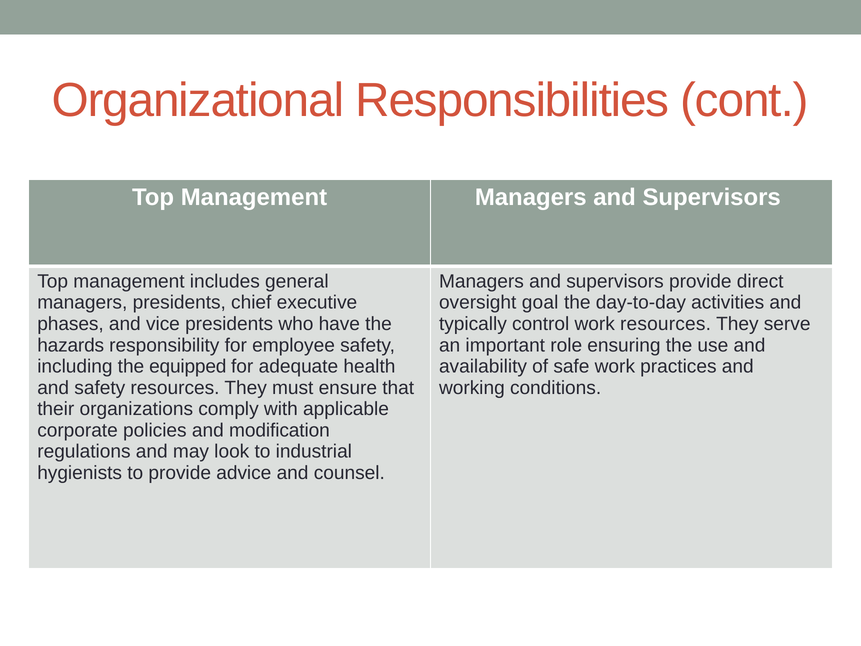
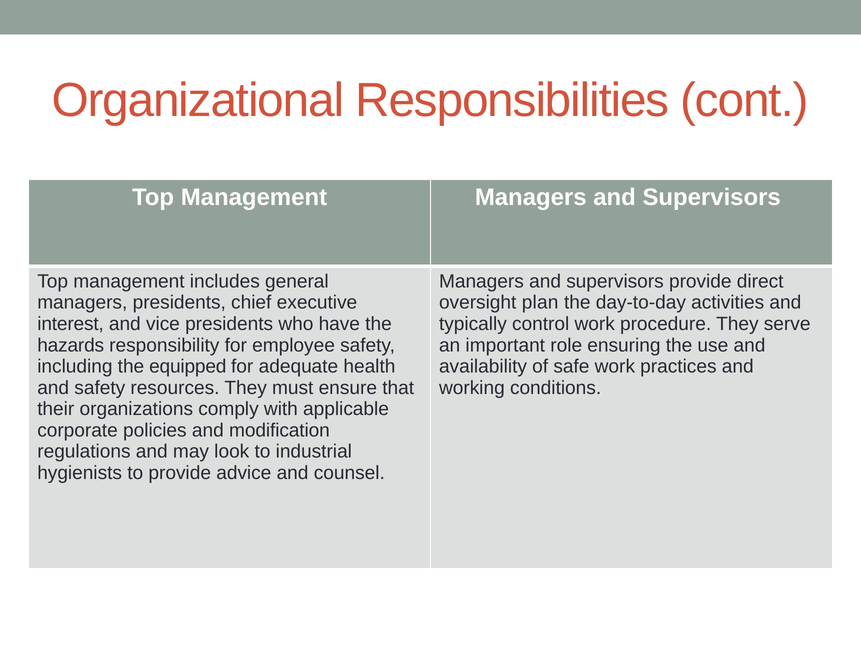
goal: goal -> plan
phases: phases -> interest
work resources: resources -> procedure
